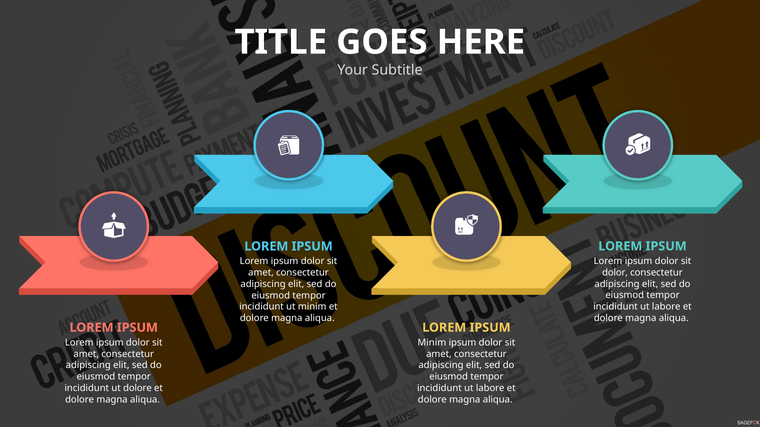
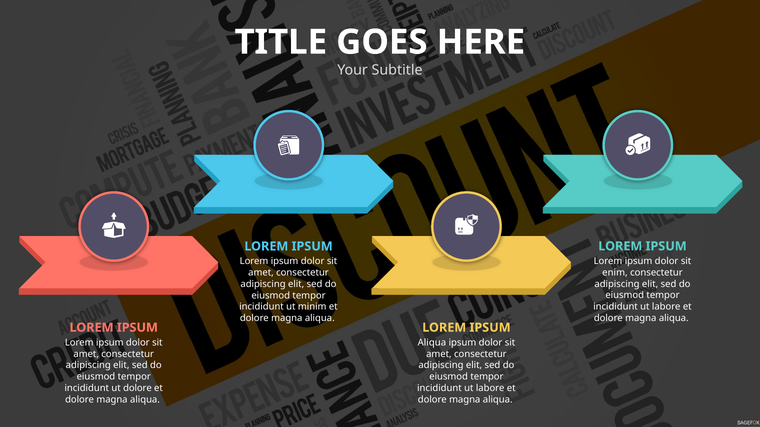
dolor at (615, 273): dolor -> enim
Minim at (432, 343): Minim -> Aliqua
